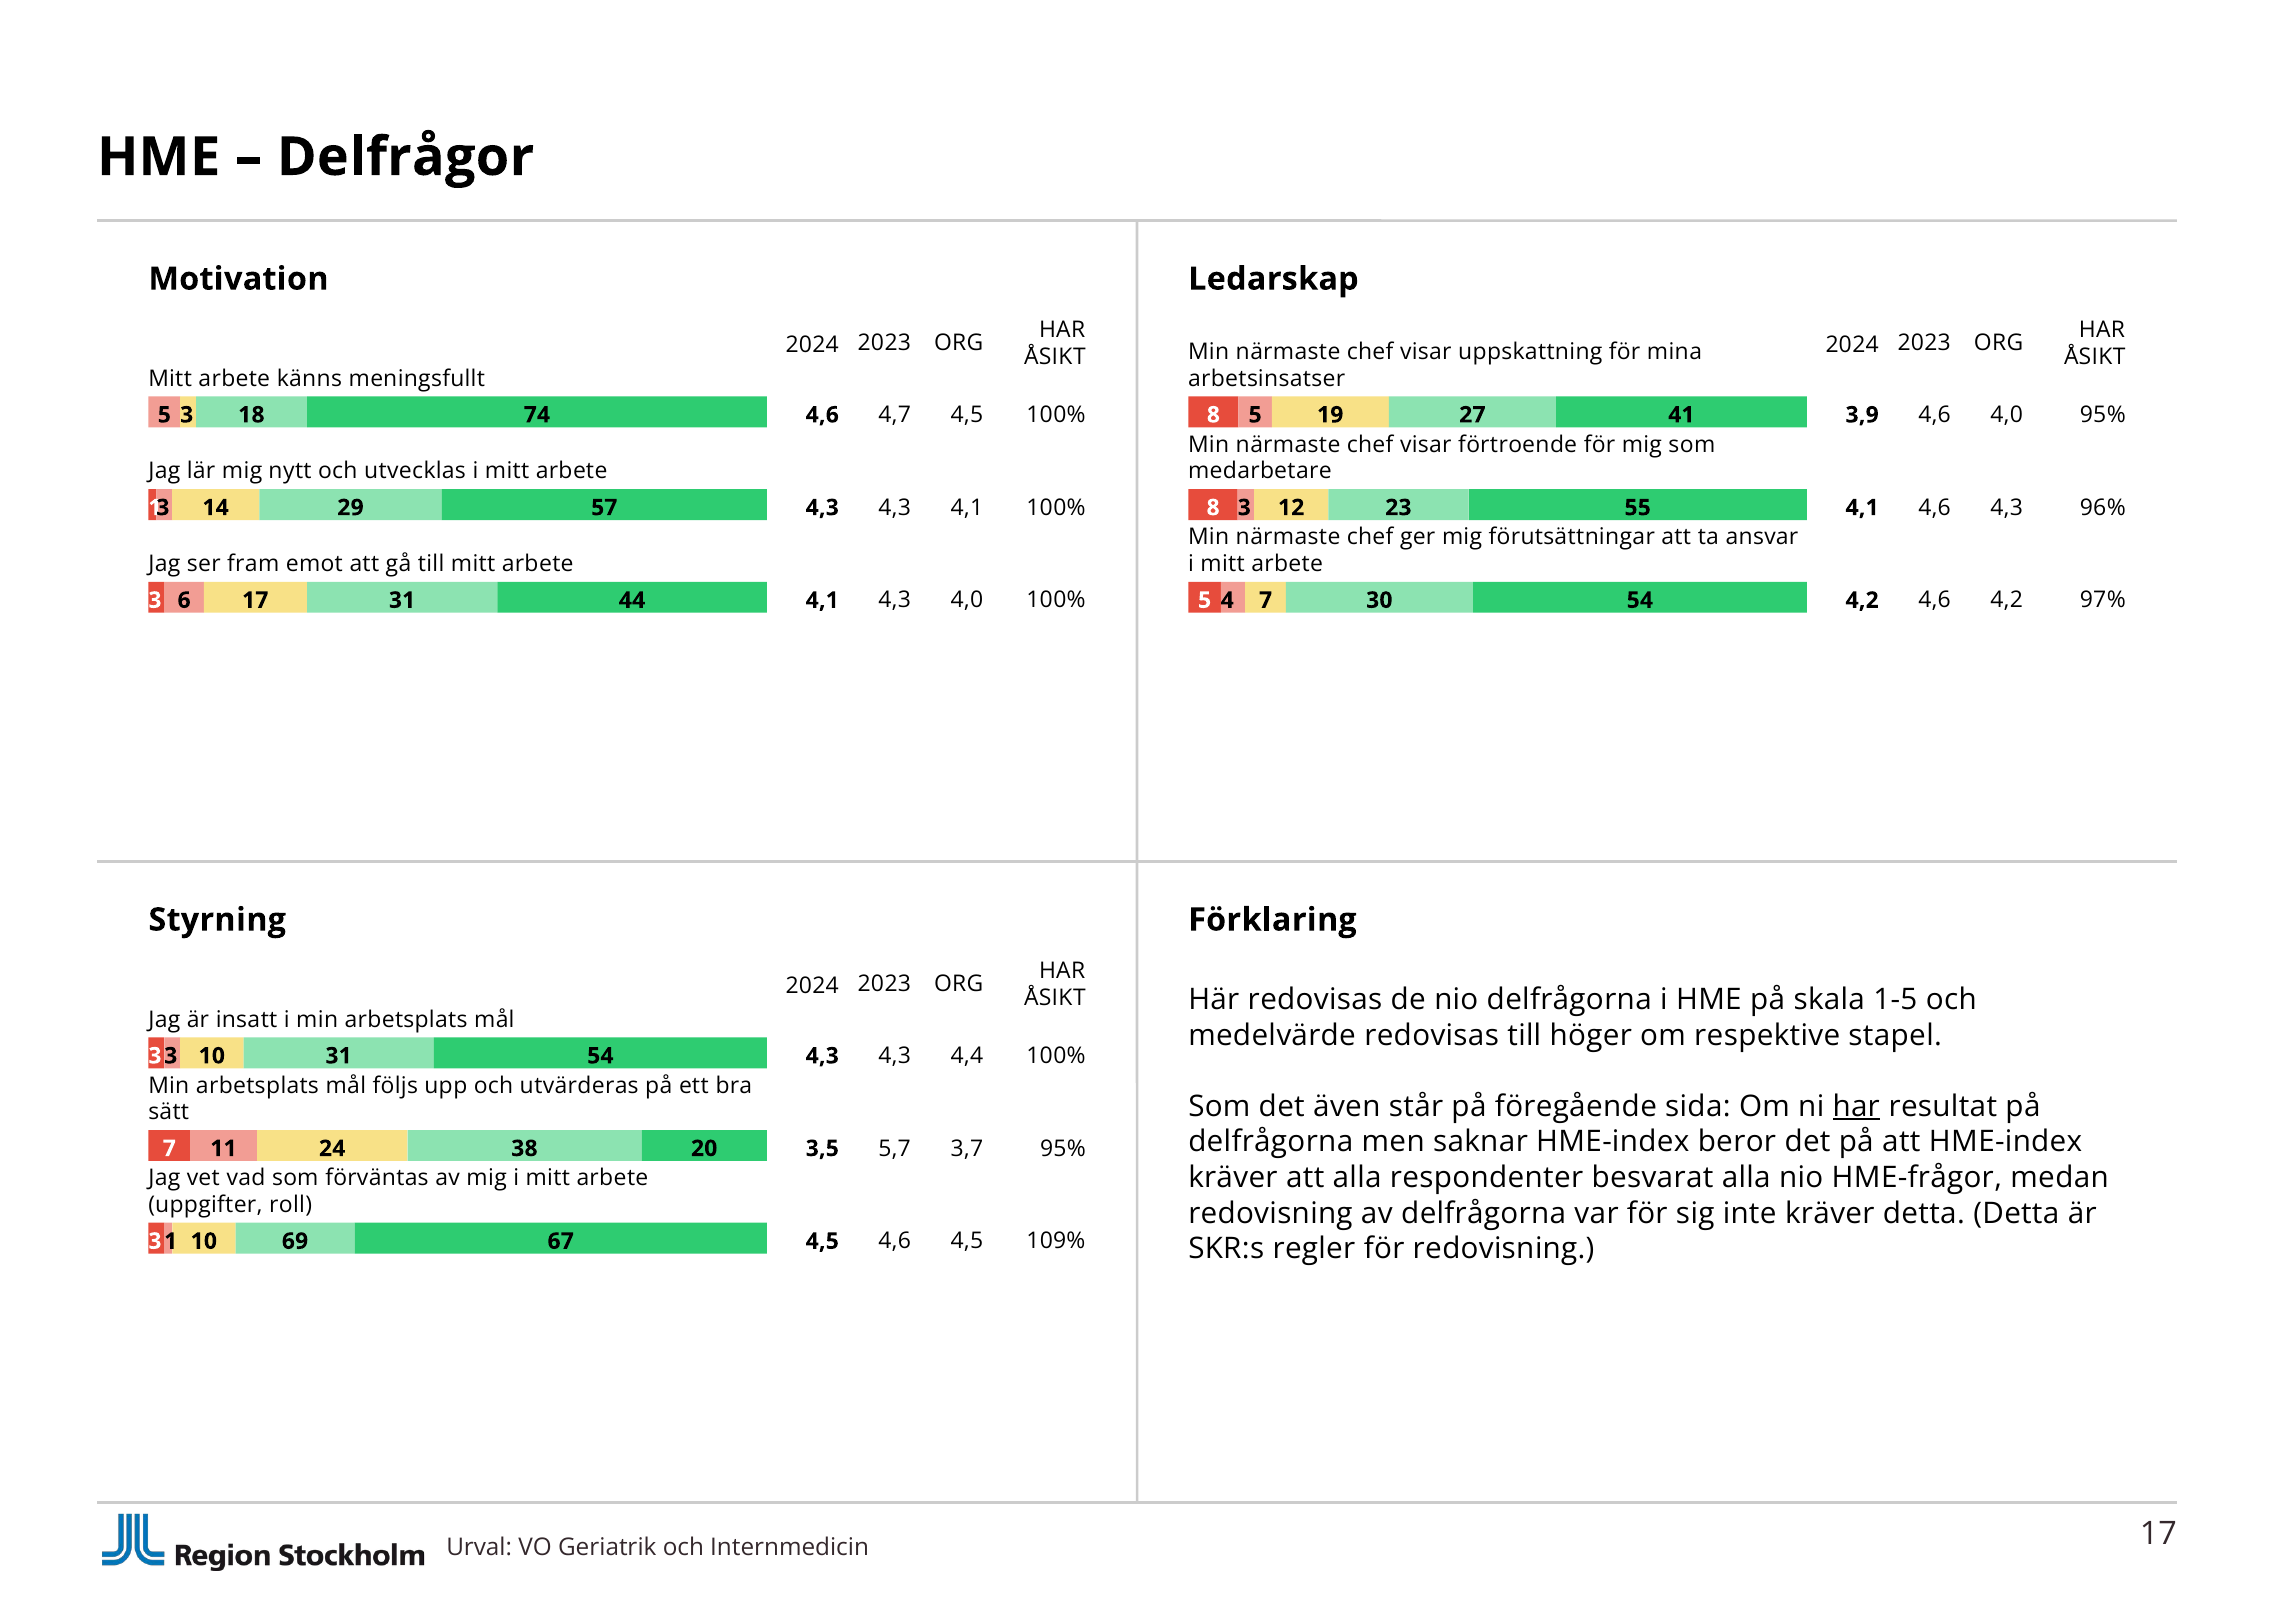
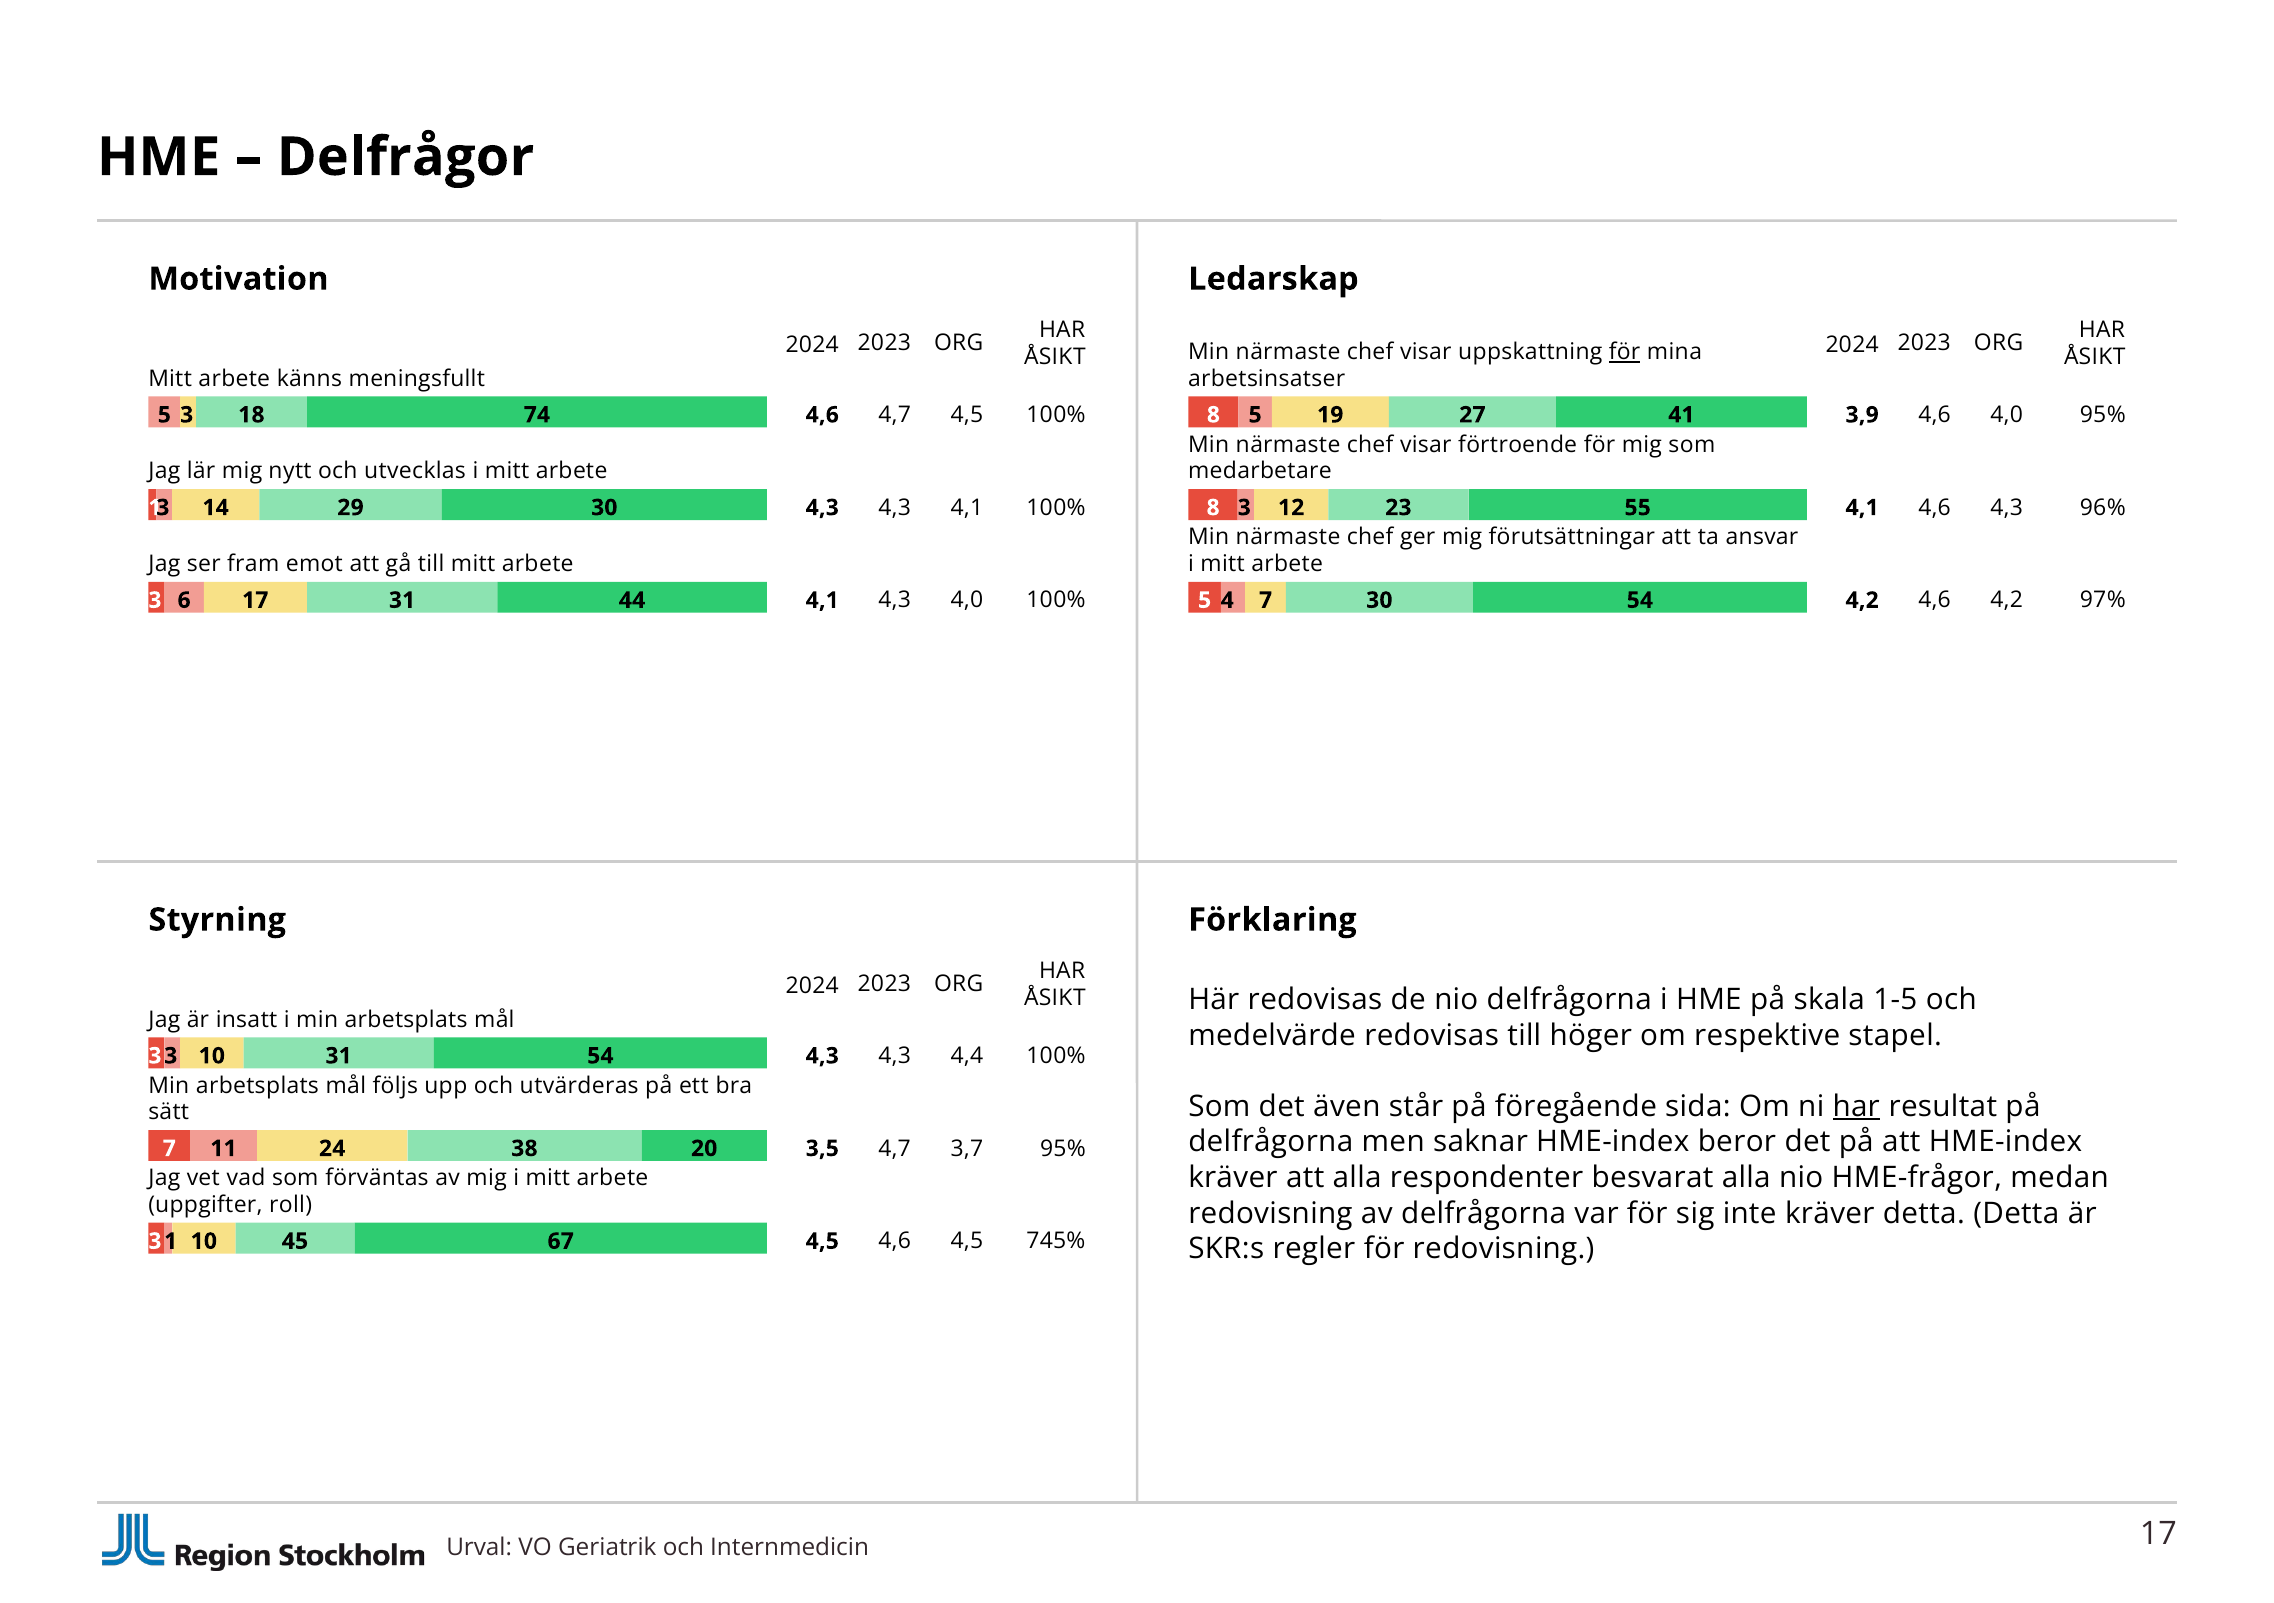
för at (1625, 352) underline: none -> present
29 57: 57 -> 30
3,5 5,7: 5,7 -> 4,7
69: 69 -> 45
109%: 109% -> 745%
